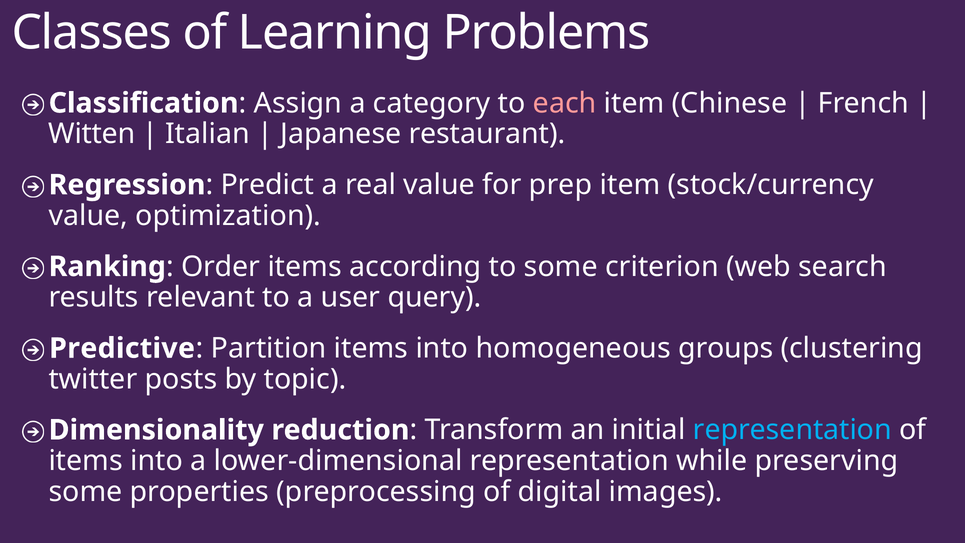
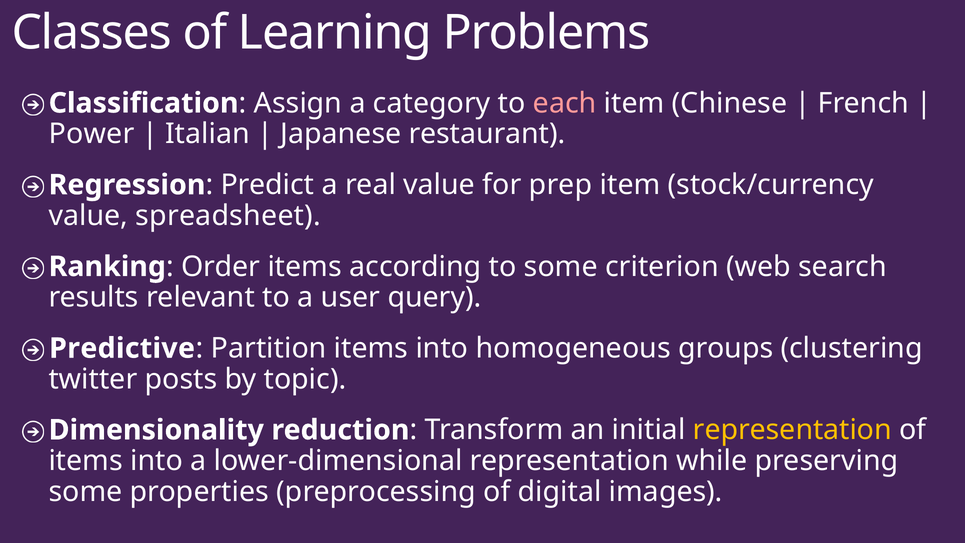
Witten: Witten -> Power
optimization: optimization -> spreadsheet
representation at (792, 430) colour: light blue -> yellow
